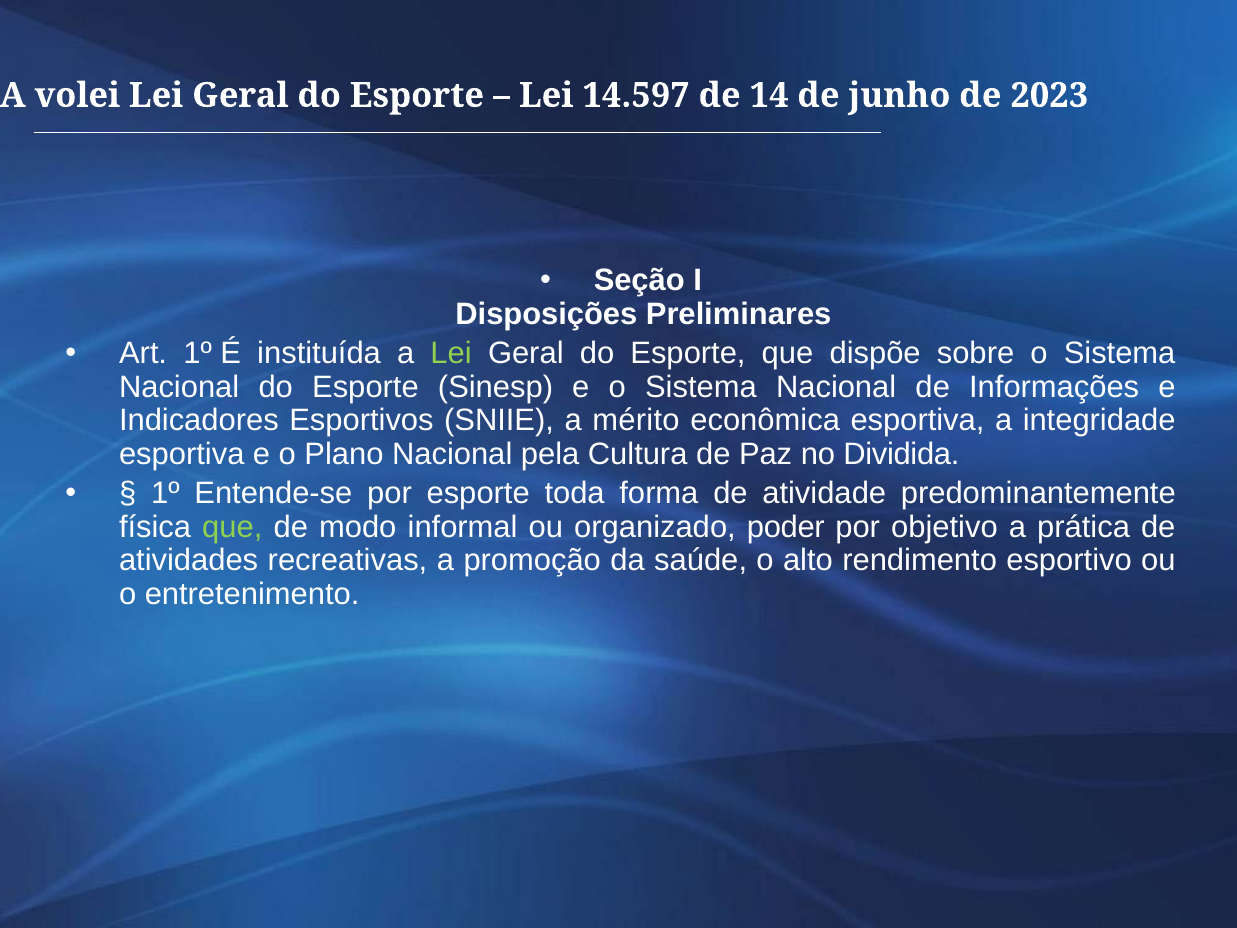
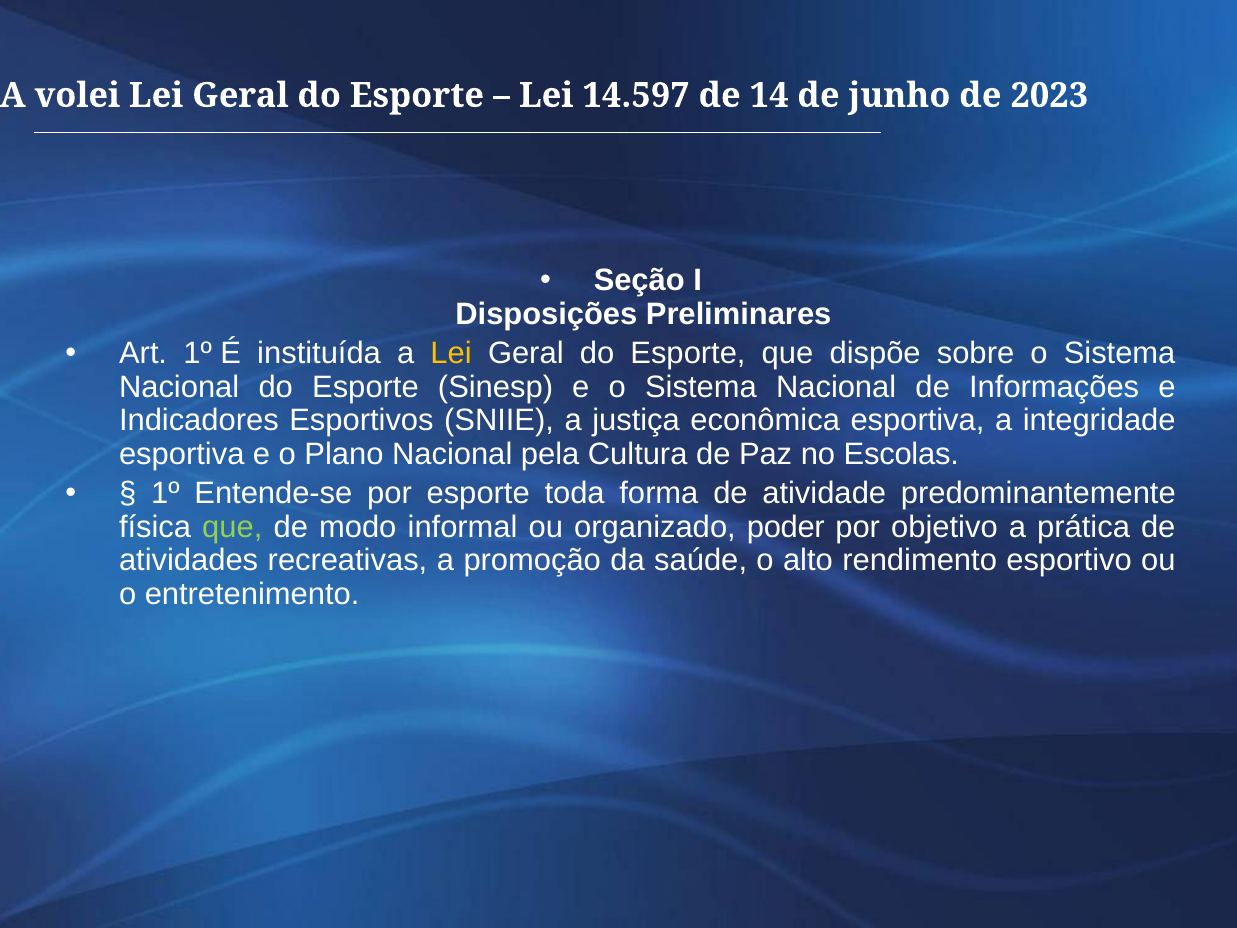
Lei at (451, 354) colour: light green -> yellow
mérito: mérito -> justiça
Dividida: Dividida -> Escolas
